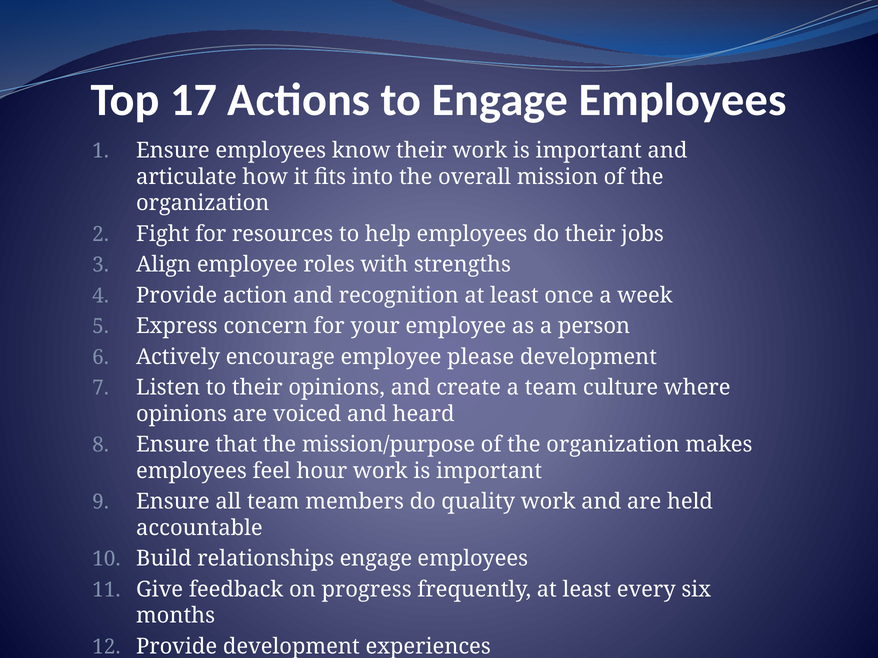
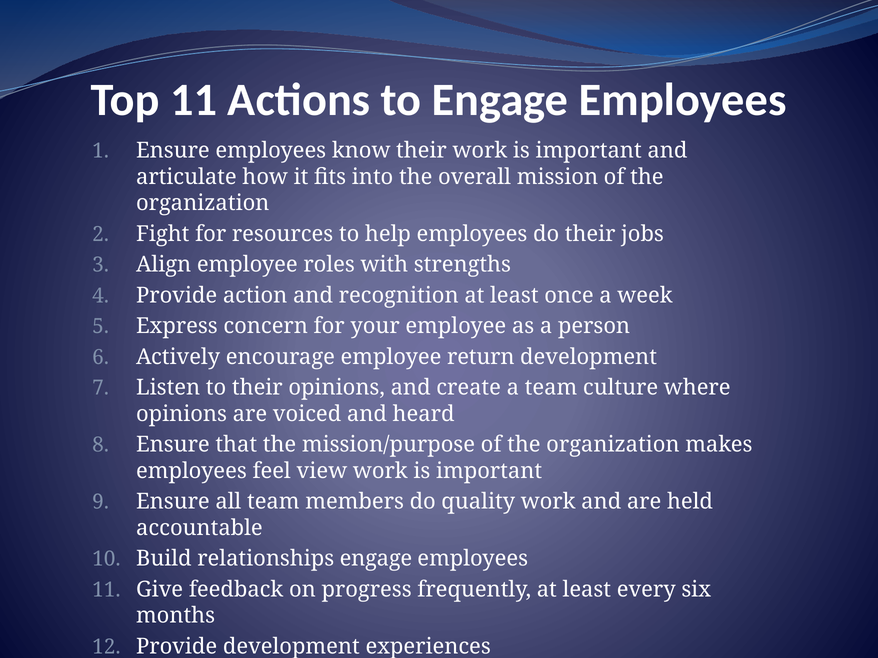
Top 17: 17 -> 11
please: please -> return
hour: hour -> view
